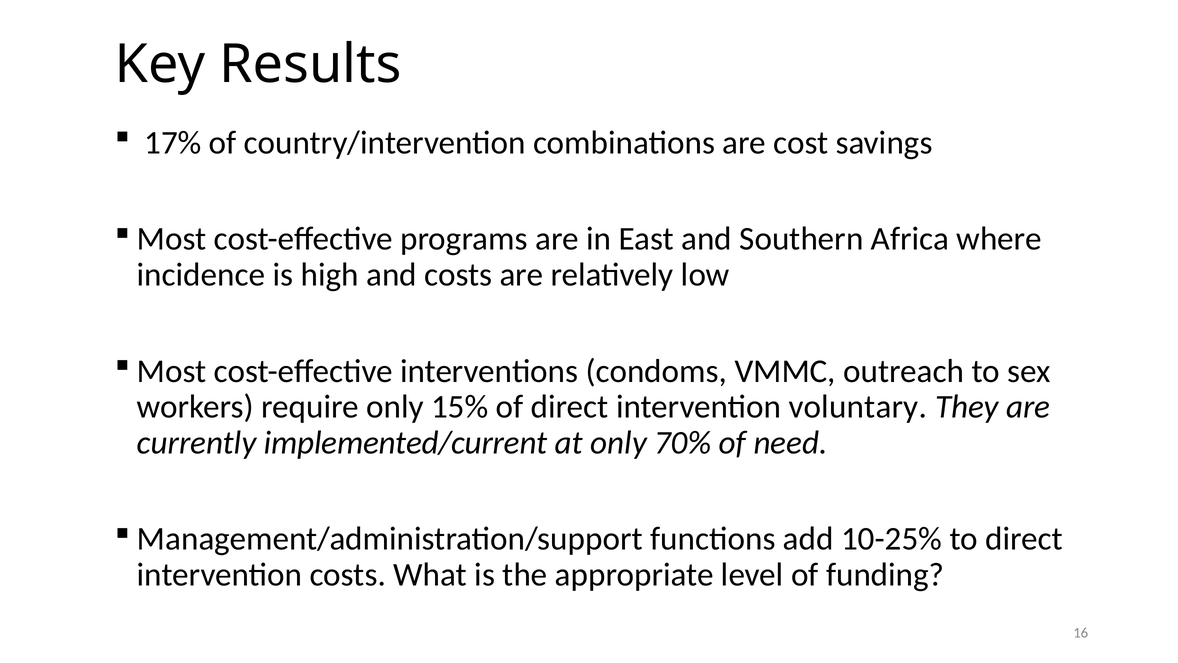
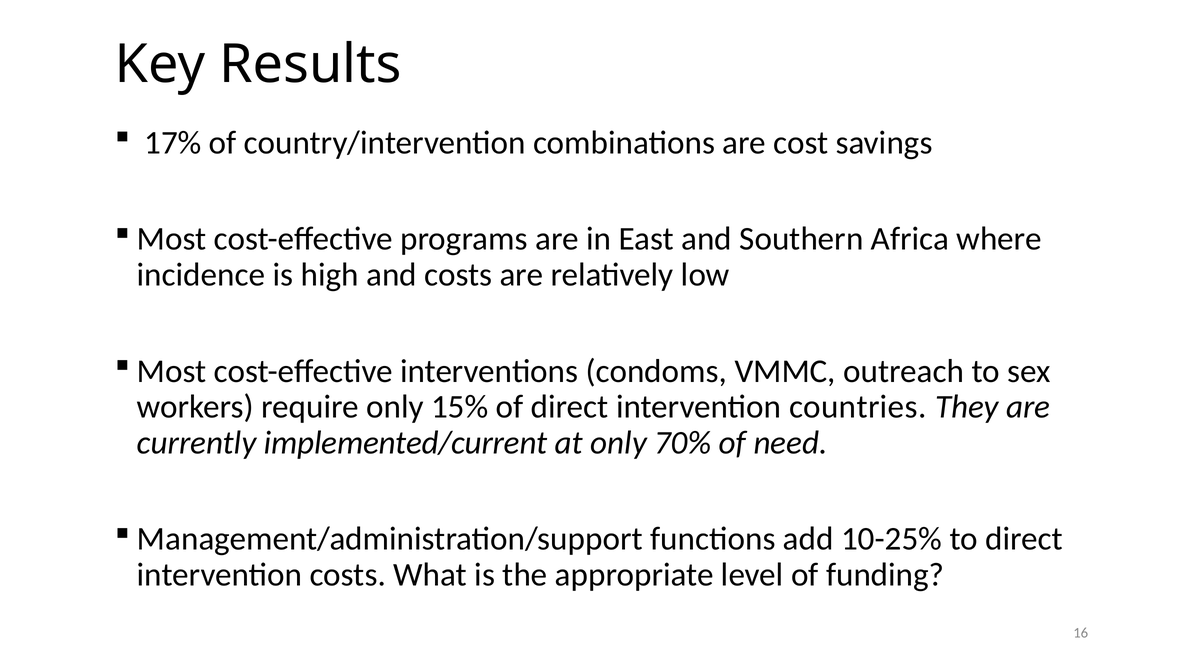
voluntary: voluntary -> countries
